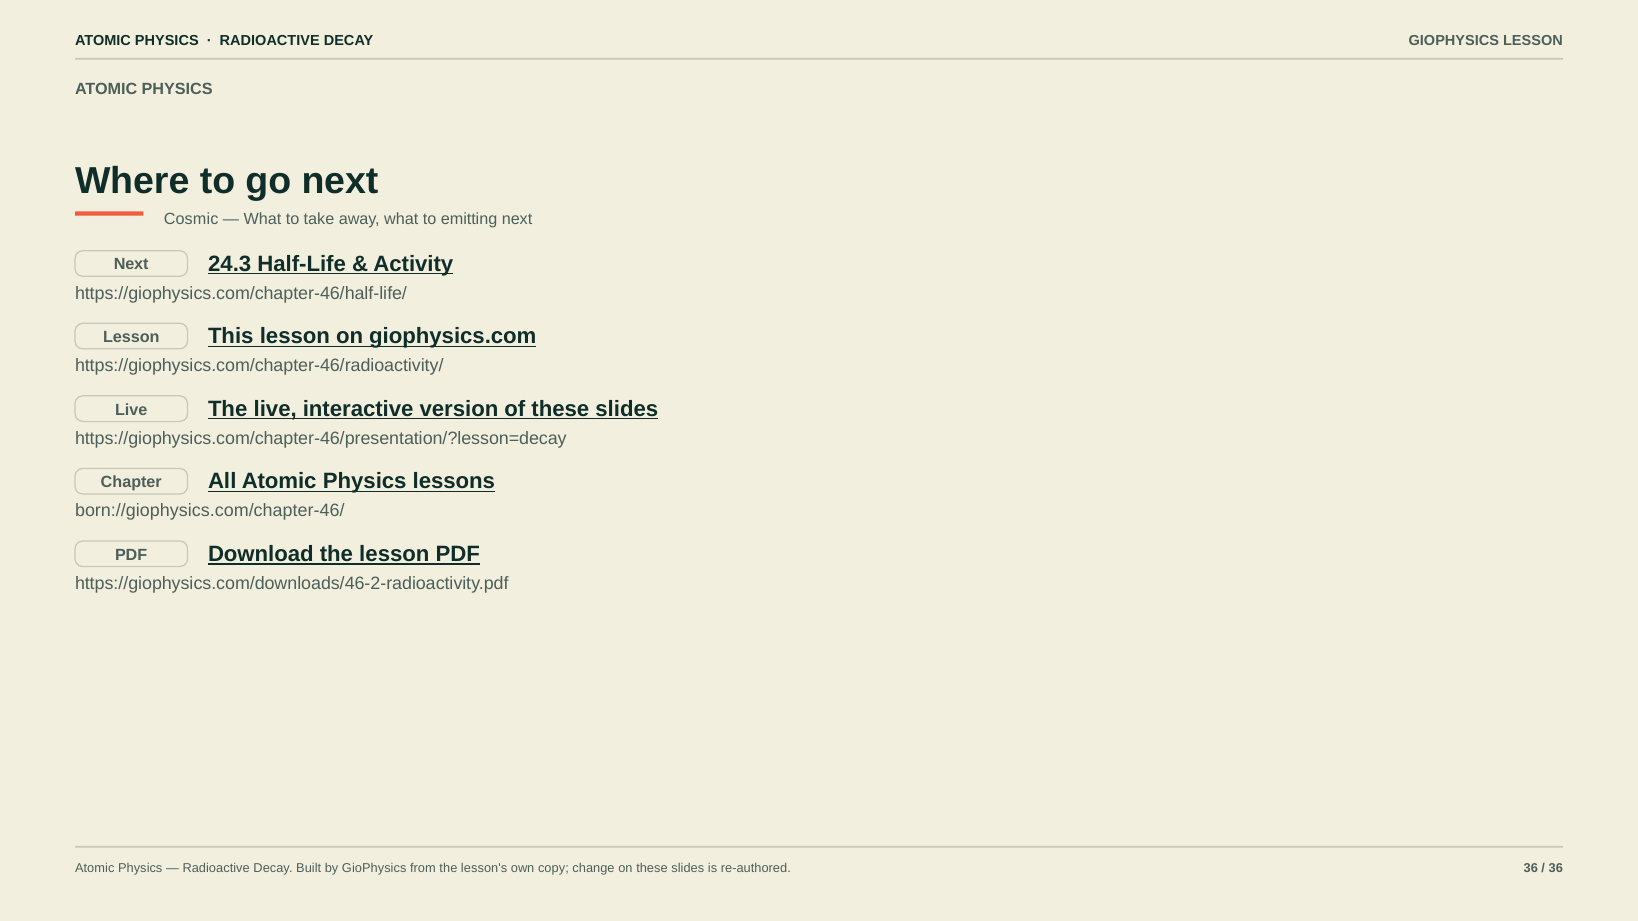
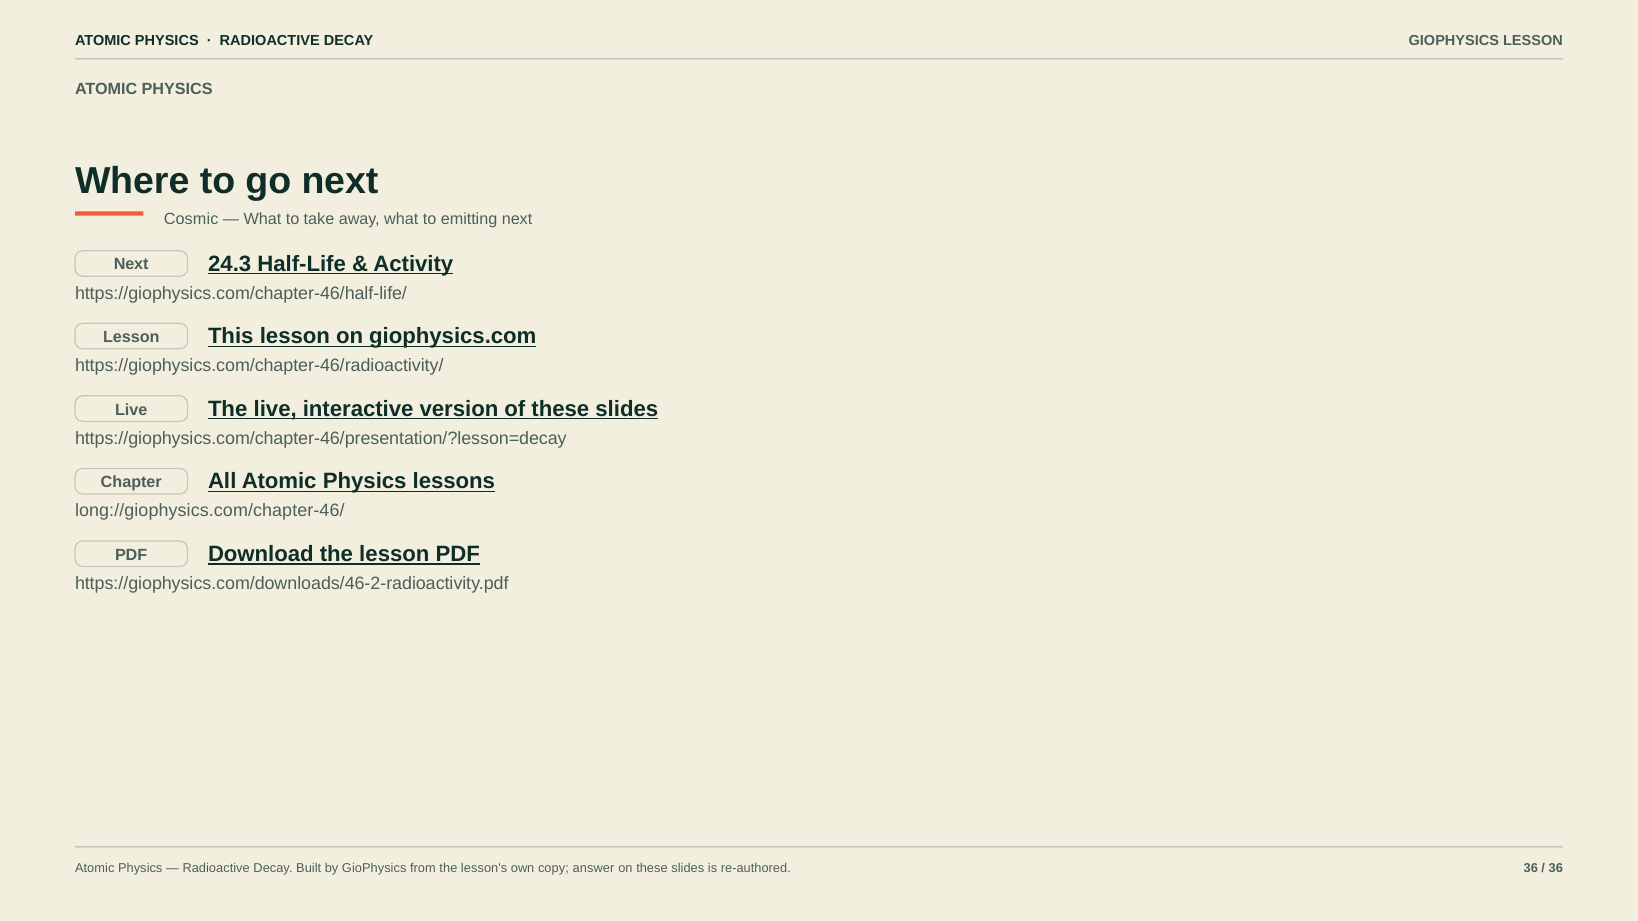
born://giophysics.com/chapter-46/: born://giophysics.com/chapter-46/ -> long://giophysics.com/chapter-46/
change: change -> answer
